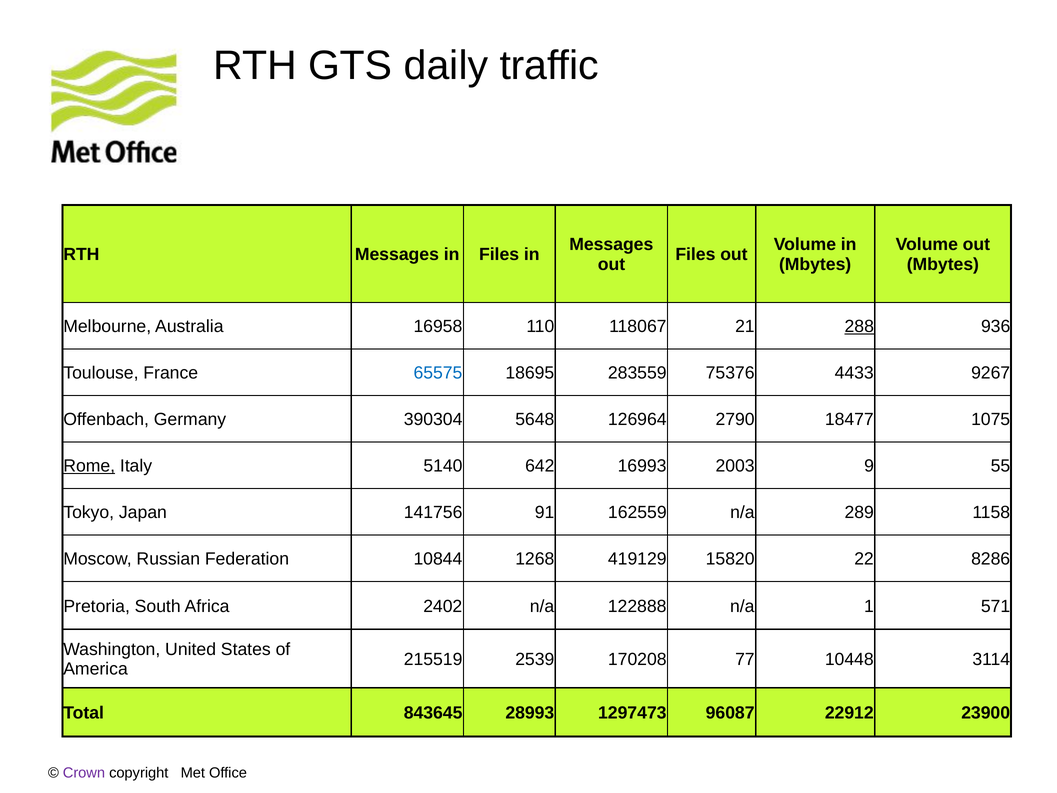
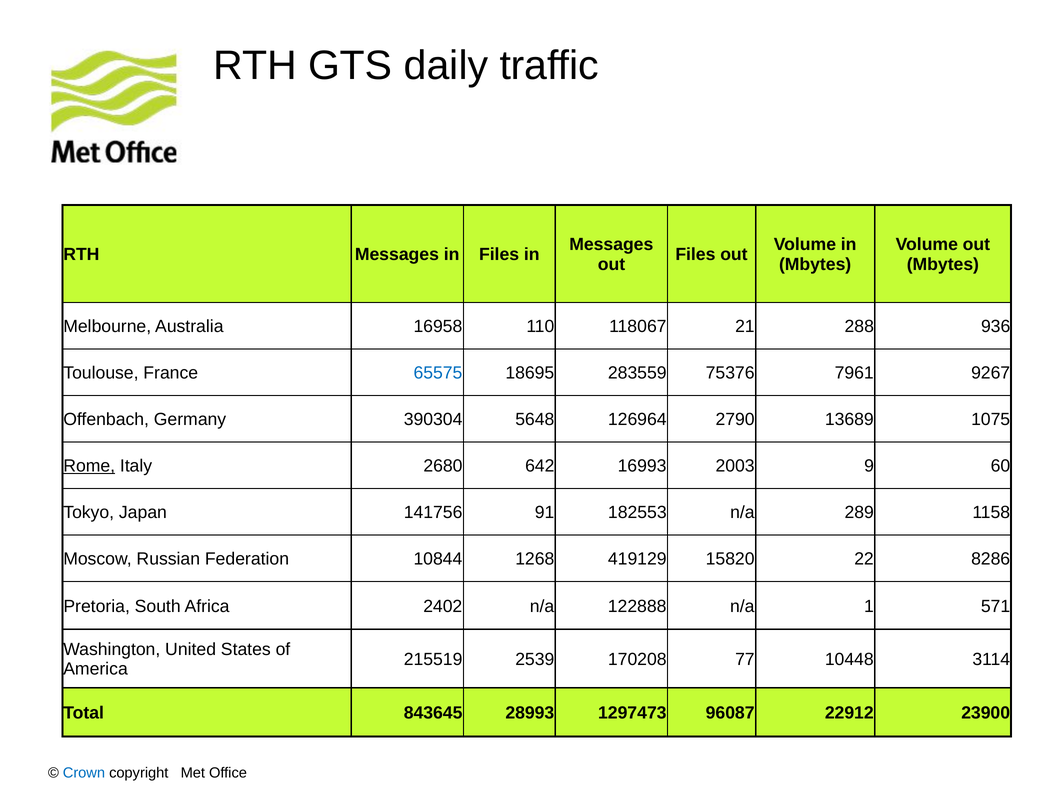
288 underline: present -> none
4433: 4433 -> 7961
18477: 18477 -> 13689
5140: 5140 -> 2680
55: 55 -> 60
162559: 162559 -> 182553
Crown colour: purple -> blue
